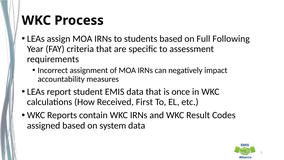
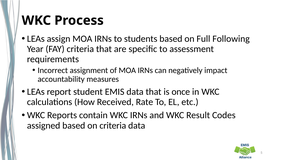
First: First -> Rate
on system: system -> criteria
